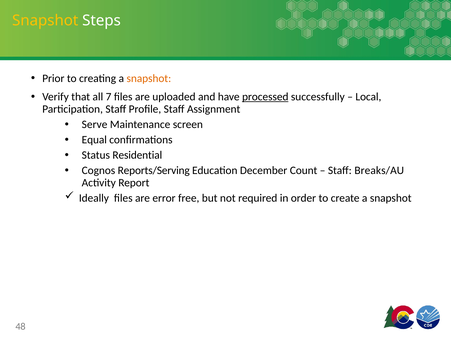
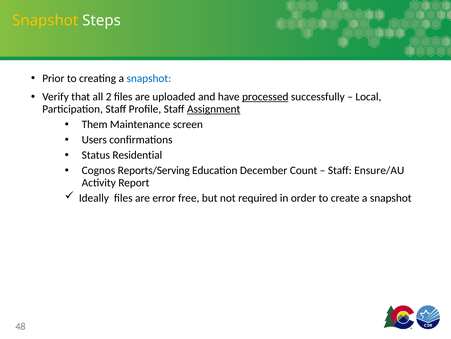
snapshot at (149, 78) colour: orange -> blue
7: 7 -> 2
Assignment underline: none -> present
Serve: Serve -> Them
Equal: Equal -> Users
Breaks/AU: Breaks/AU -> Ensure/AU
